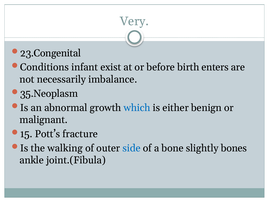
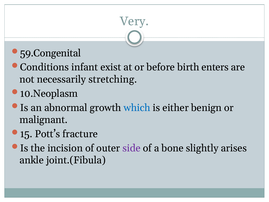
23.Congenital: 23.Congenital -> 59.Congenital
imbalance: imbalance -> stretching
35.Neoplasm: 35.Neoplasm -> 10.Neoplasm
walking: walking -> incision
side colour: blue -> purple
bones: bones -> arises
